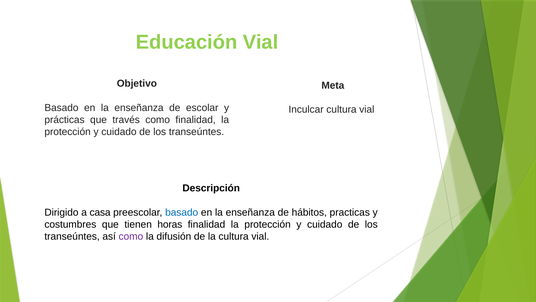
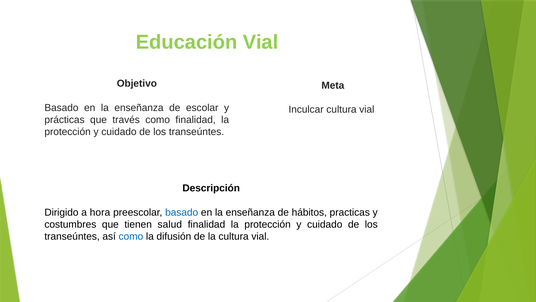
casa: casa -> hora
horas: horas -> salud
como at (131, 236) colour: purple -> blue
